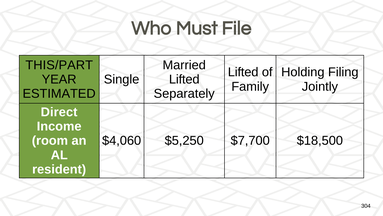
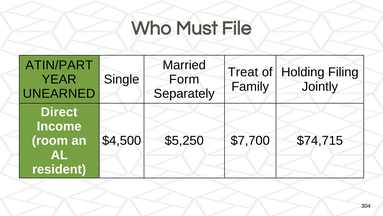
THIS/PART: THIS/PART -> ATIN/PART
Lifted at (243, 72): Lifted -> Treat
Lifted at (184, 79): Lifted -> Form
ESTIMATED: ESTIMATED -> UNEARNED
$4,060: $4,060 -> $4,500
$18,500: $18,500 -> $74,715
